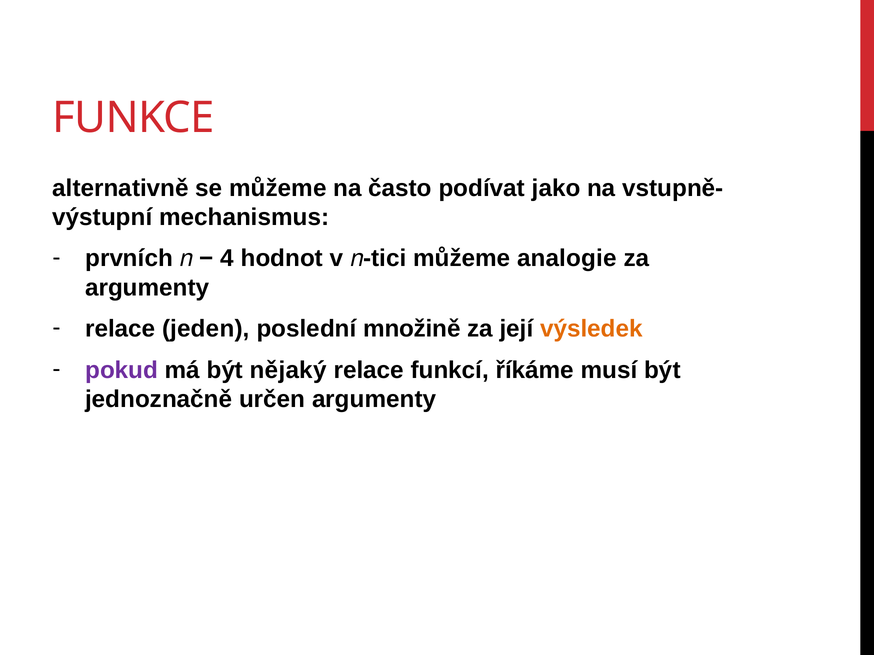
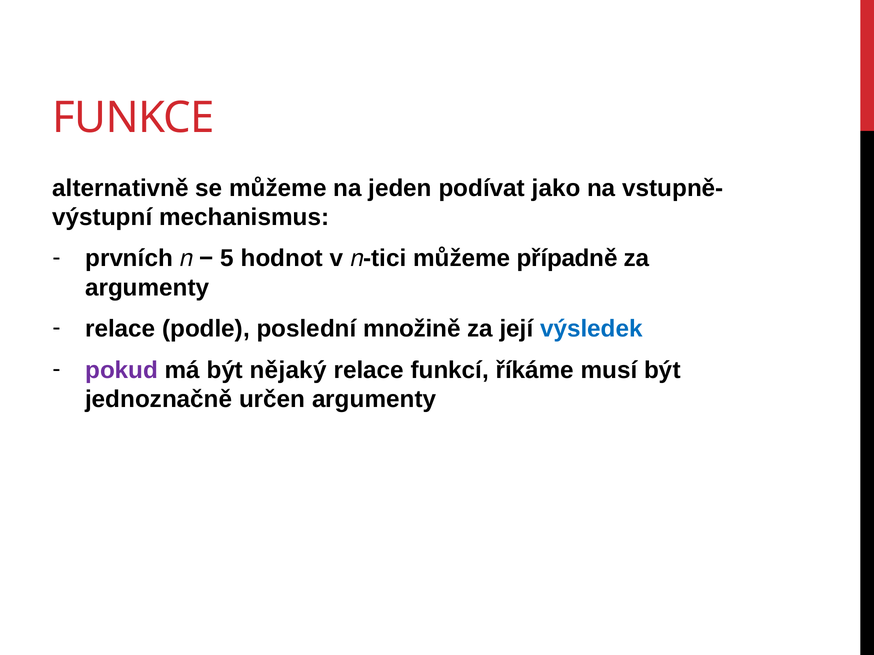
často: často -> jeden
4: 4 -> 5
analogie: analogie -> případně
jeden: jeden -> podle
výsledek colour: orange -> blue
